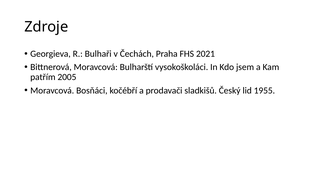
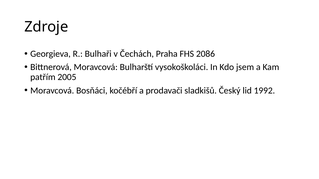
2021: 2021 -> 2086
1955: 1955 -> 1992
